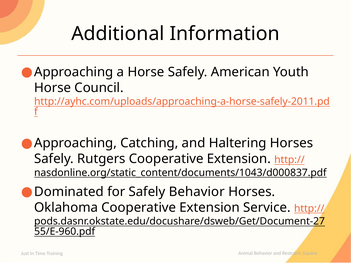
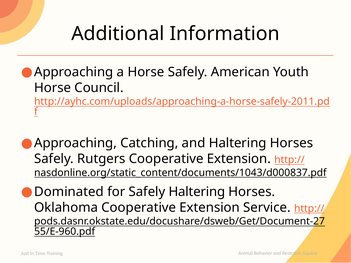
Safely Behavior: Behavior -> Haltering
